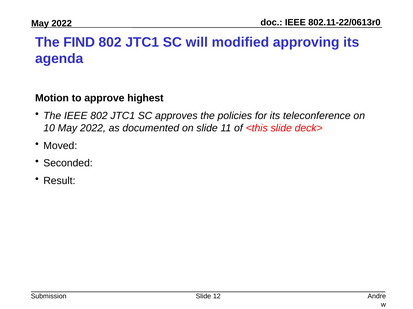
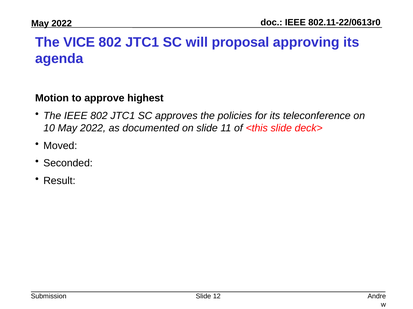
FIND: FIND -> VICE
modified: modified -> proposal
